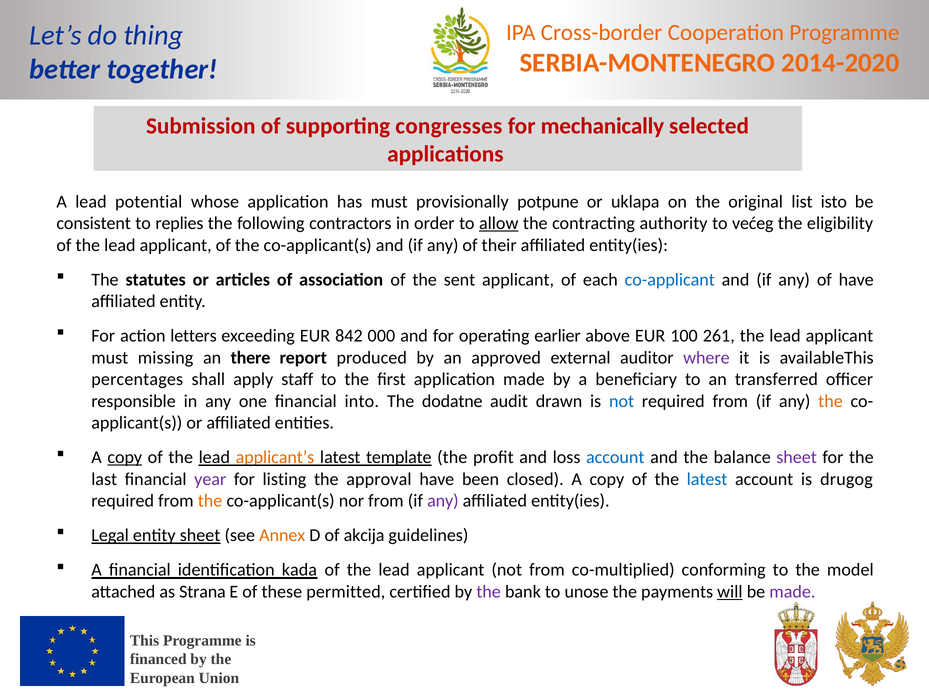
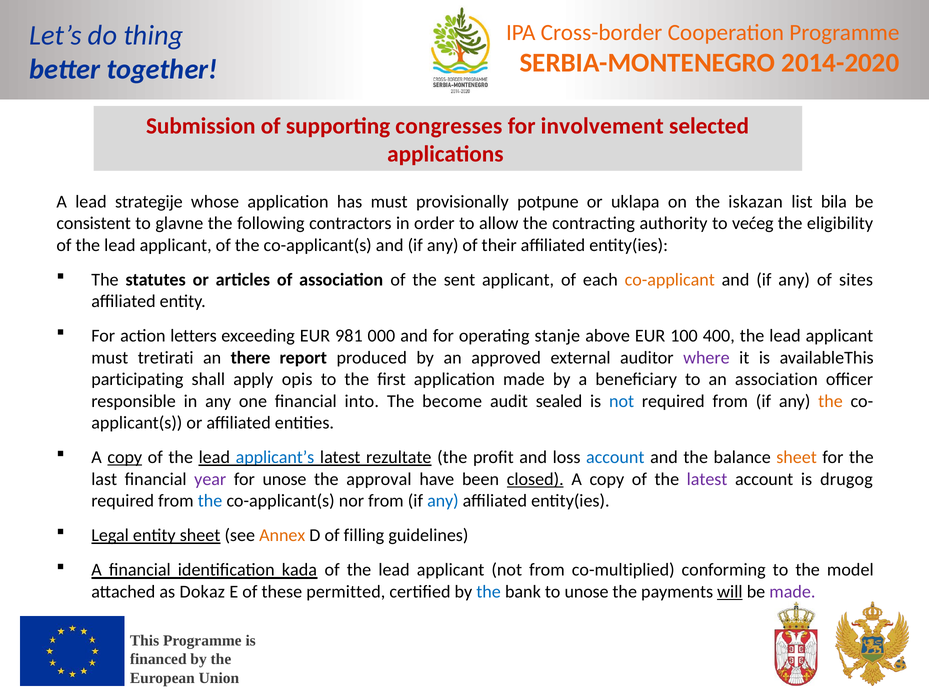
mechanically: mechanically -> involvement
potential: potential -> strategije
original: original -> iskazan
isto: isto -> bila
replies: replies -> glavne
allow underline: present -> none
co-applicant colour: blue -> orange
of have: have -> sites
842: 842 -> 981
earlier: earlier -> stanje
261: 261 -> 400
missing: missing -> tretirati
percentages: percentages -> participating
staff: staff -> opis
an transferred: transferred -> association
dodatne: dodatne -> become
drawn: drawn -> sealed
applicant’s colour: orange -> blue
template: template -> rezultate
sheet at (797, 457) colour: purple -> orange
for listing: listing -> unose
closed underline: none -> present
latest at (707, 479) colour: blue -> purple
the at (210, 501) colour: orange -> blue
any at (443, 501) colour: purple -> blue
akcija: akcija -> filling
Strana: Strana -> Dokaz
the at (489, 591) colour: purple -> blue
